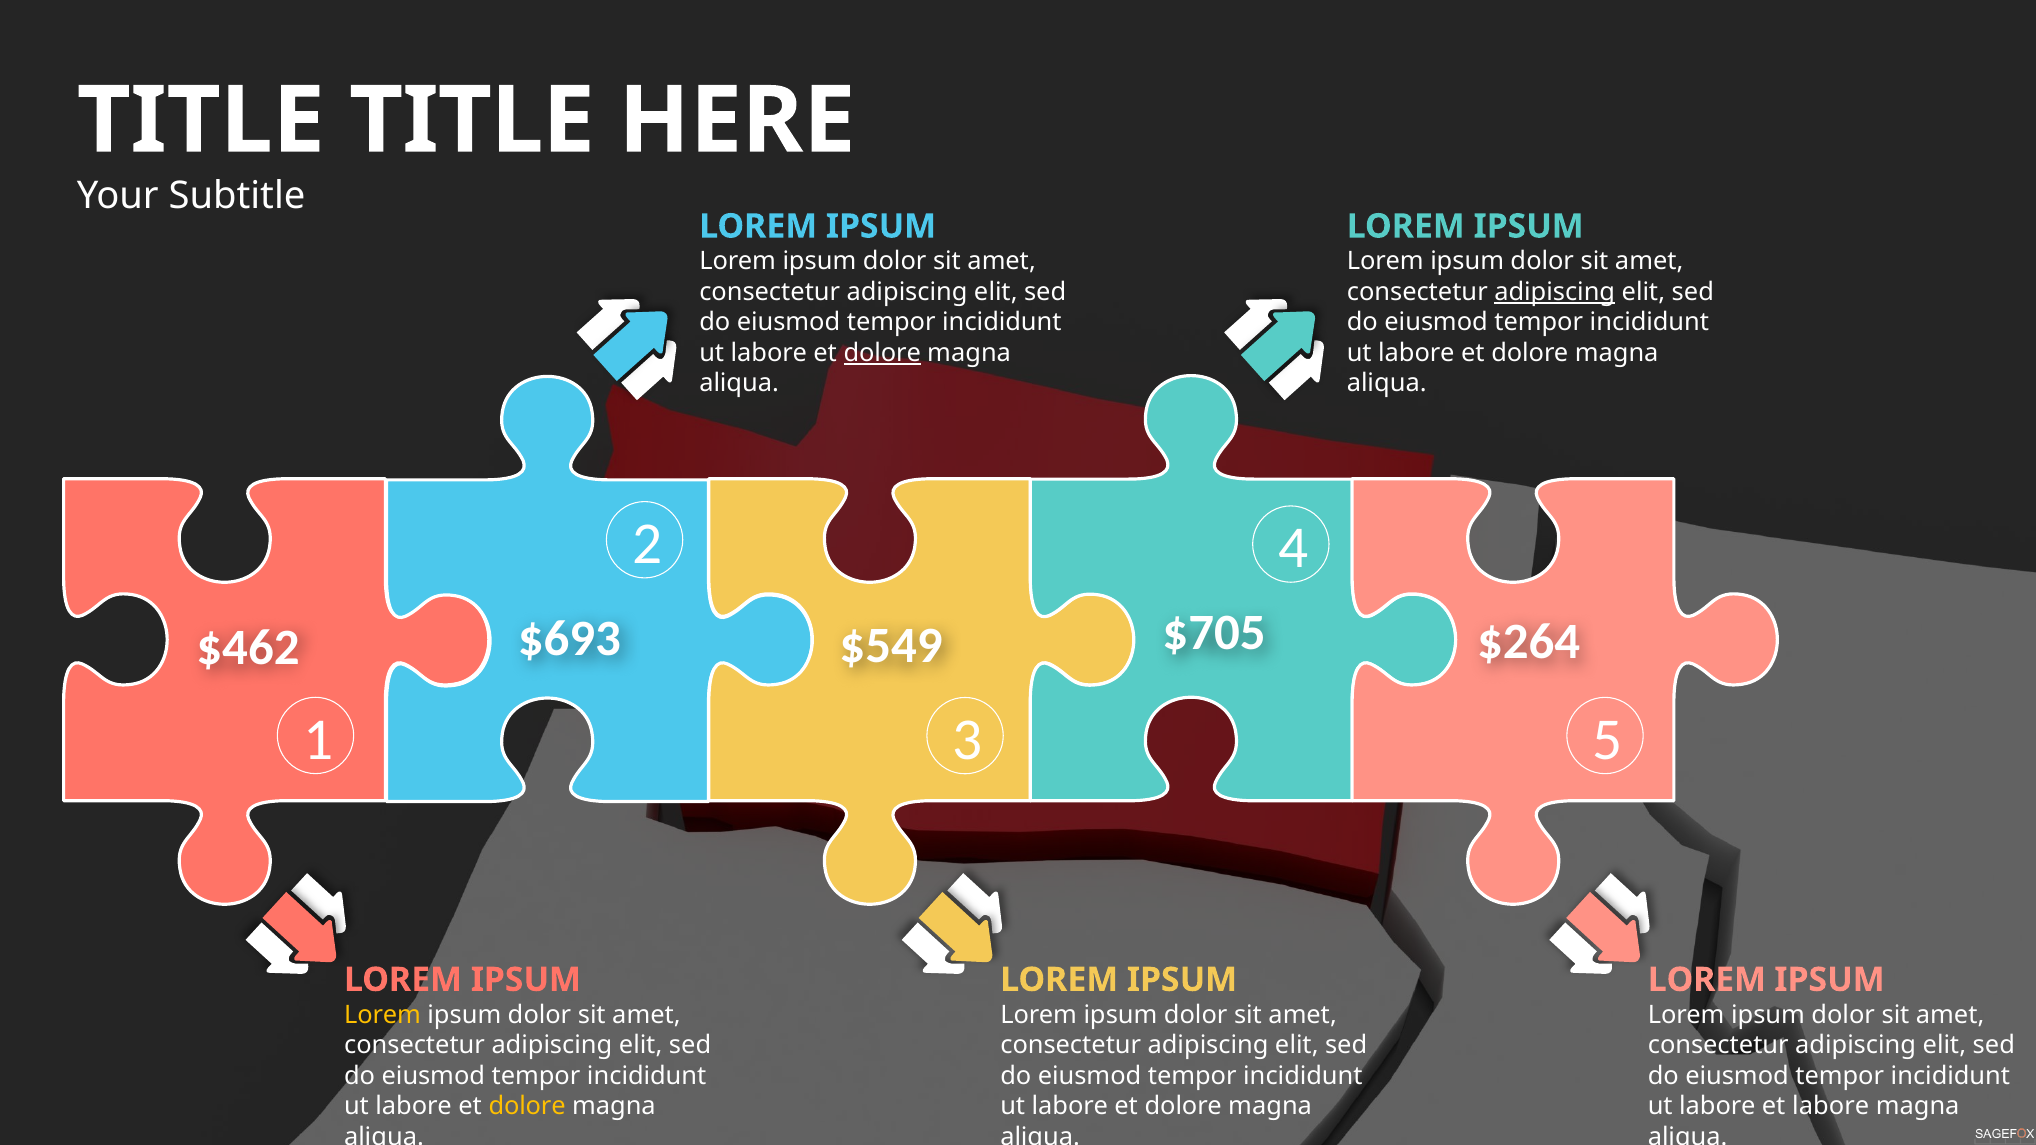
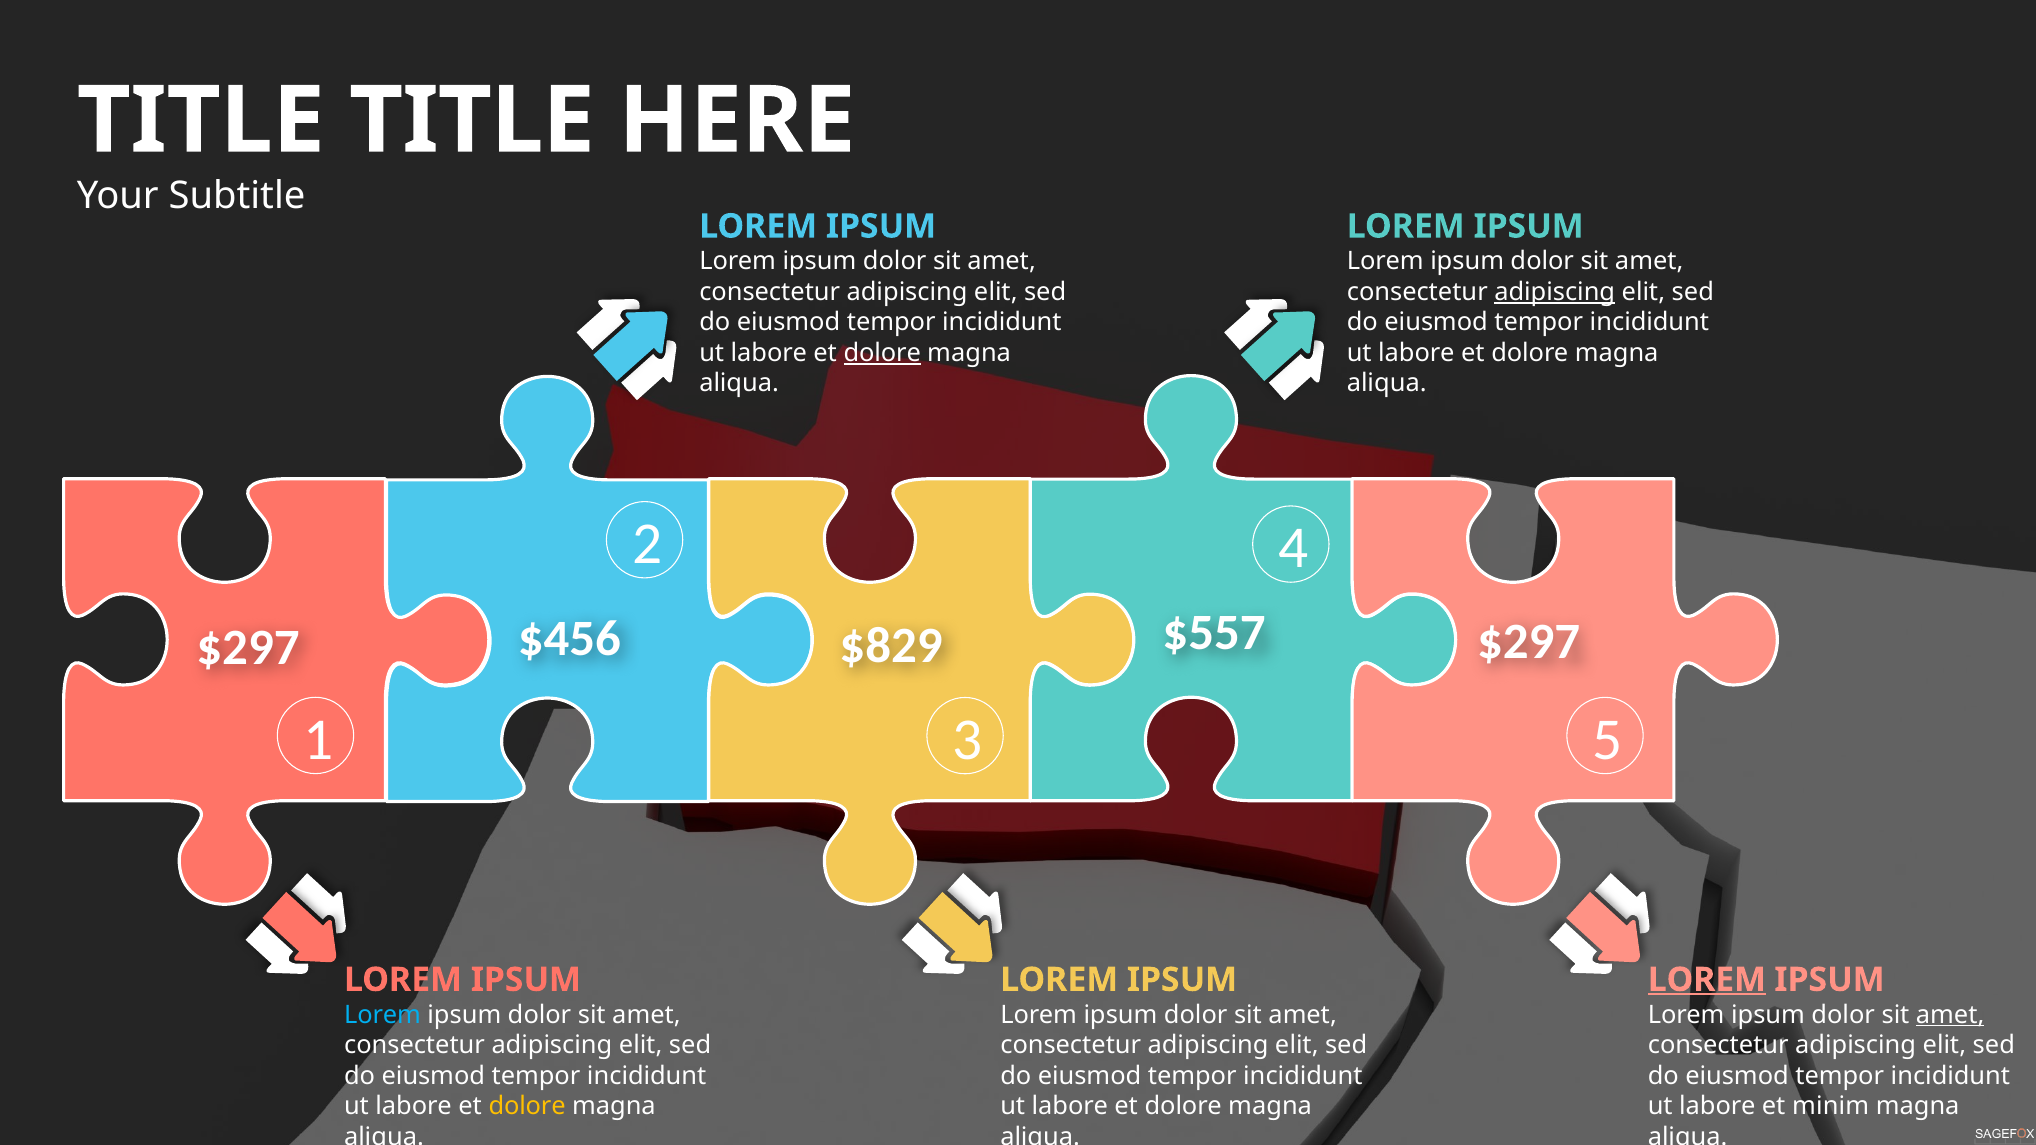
$705: $705 -> $557
$693: $693 -> $456
$264 at (1529, 641): $264 -> $297
$549: $549 -> $829
$462 at (248, 647): $462 -> $297
LOREM at (1707, 980) underline: none -> present
Lorem at (383, 1015) colour: yellow -> light blue
amet at (1950, 1015) underline: none -> present
et labore: labore -> minim
